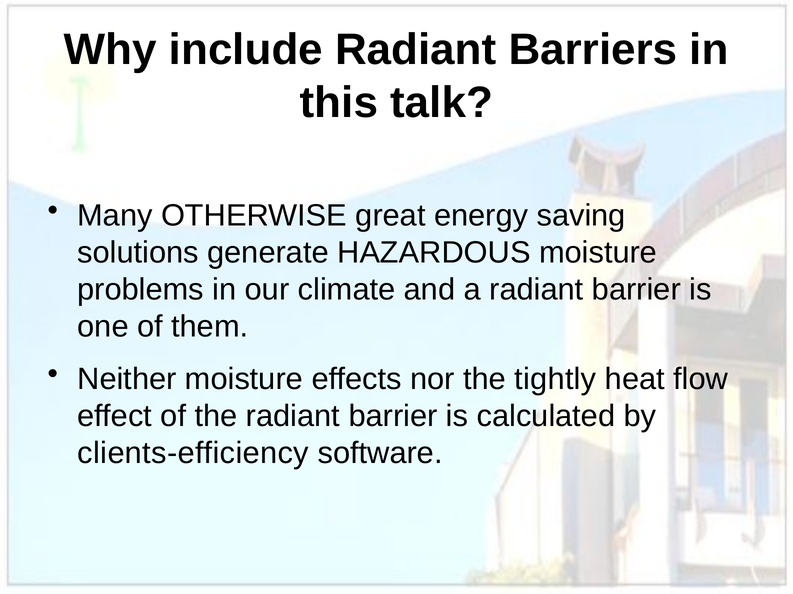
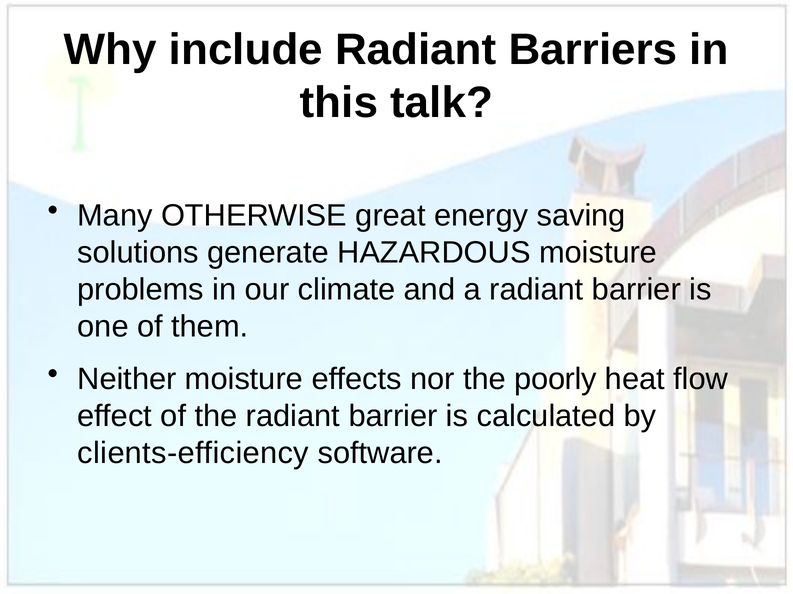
tightly: tightly -> poorly
